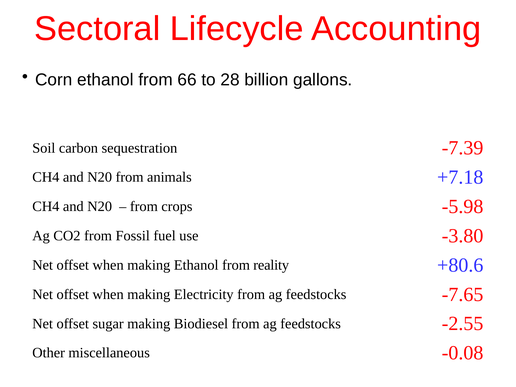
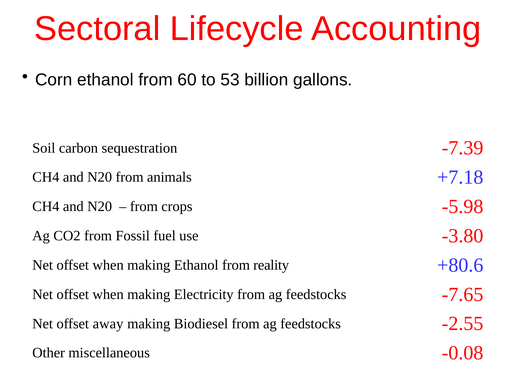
66: 66 -> 60
28: 28 -> 53
sugar: sugar -> away
